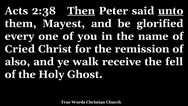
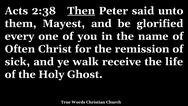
unto underline: present -> none
Cried: Cried -> Often
also: also -> sick
fell: fell -> life
